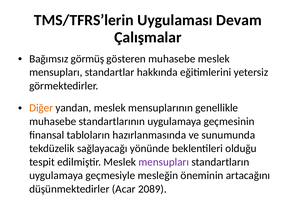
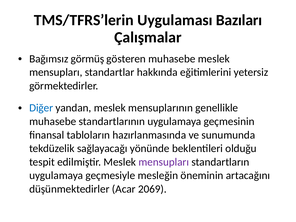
Devam: Devam -> Bazıları
Diğer colour: orange -> blue
2089: 2089 -> 2069
